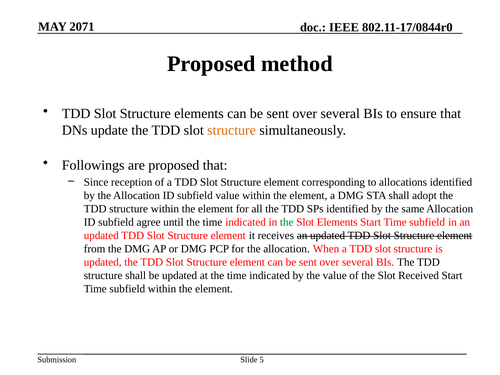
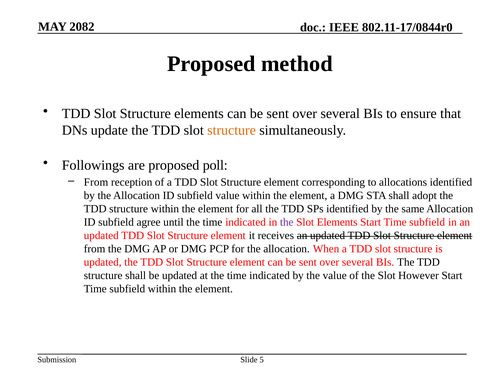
2071: 2071 -> 2082
proposed that: that -> poll
Since at (96, 182): Since -> From
the at (287, 222) colour: green -> purple
Received: Received -> However
